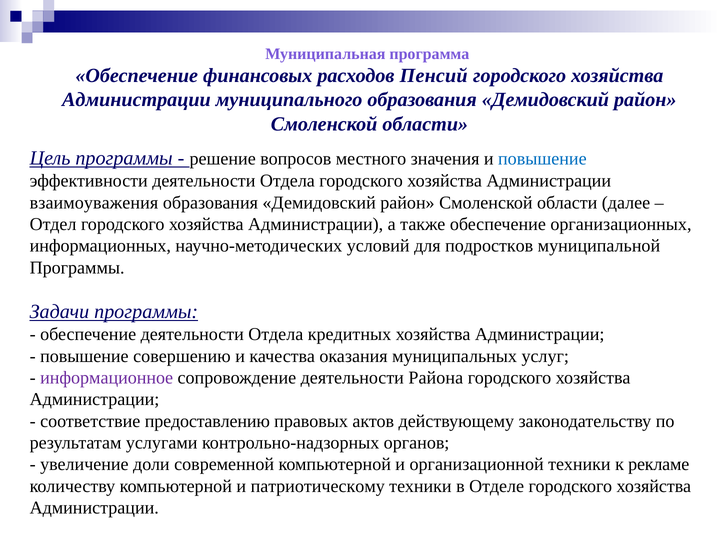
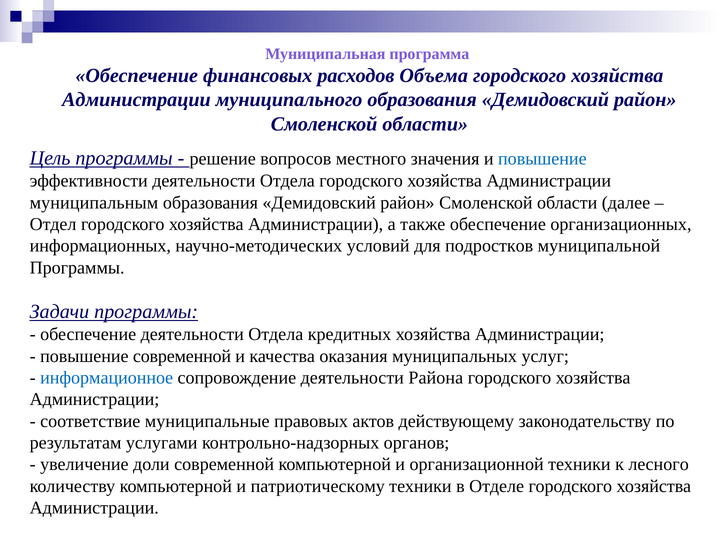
Пенсий: Пенсий -> Объема
взаимоуважения: взаимоуважения -> муниципальным
повышение совершению: совершению -> современной
информационное colour: purple -> blue
предоставлению: предоставлению -> муниципальные
рекламе: рекламе -> лесного
